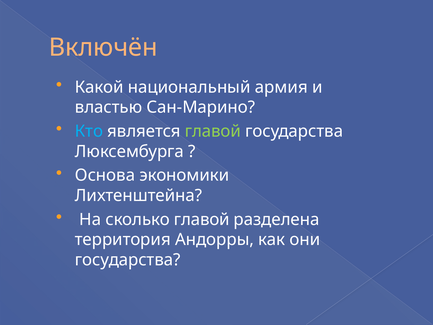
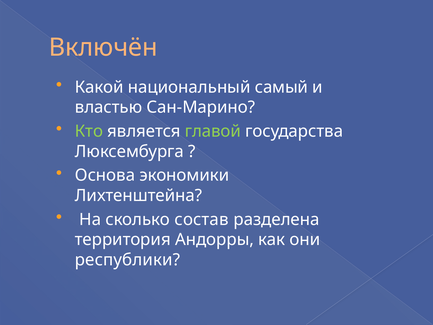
армия: армия -> самый
Кто colour: light blue -> light green
сколько главой: главой -> состав
государства at (128, 260): государства -> республики
